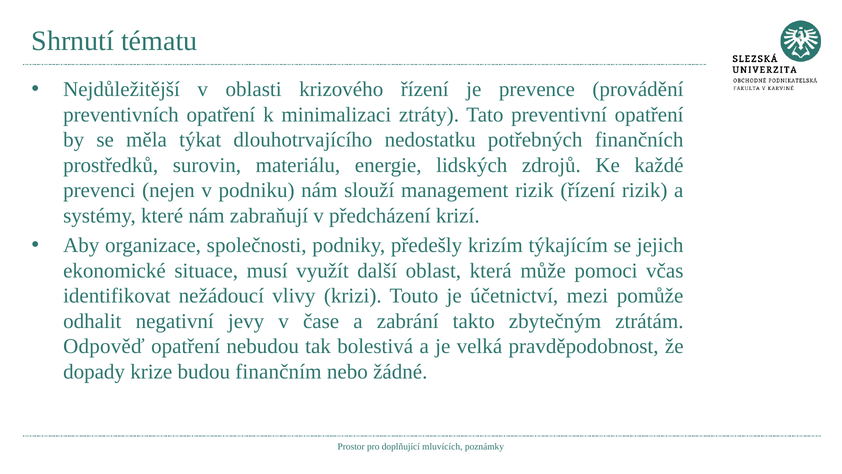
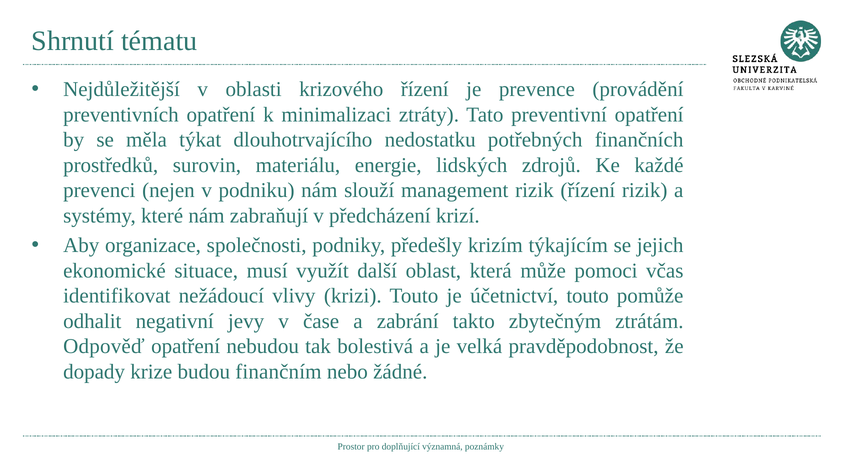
účetnictví mezi: mezi -> touto
mluvících: mluvících -> významná
